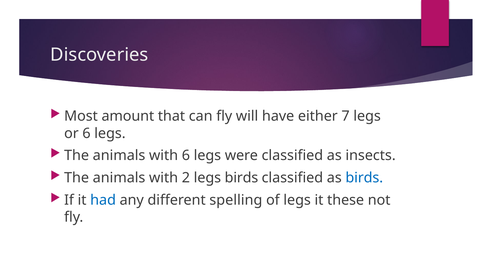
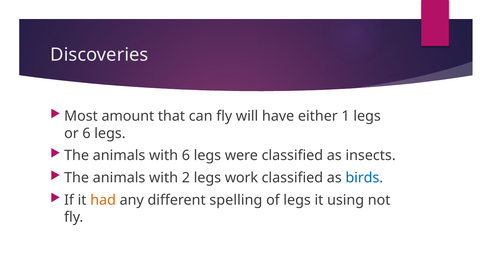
7: 7 -> 1
legs birds: birds -> work
had colour: blue -> orange
these: these -> using
